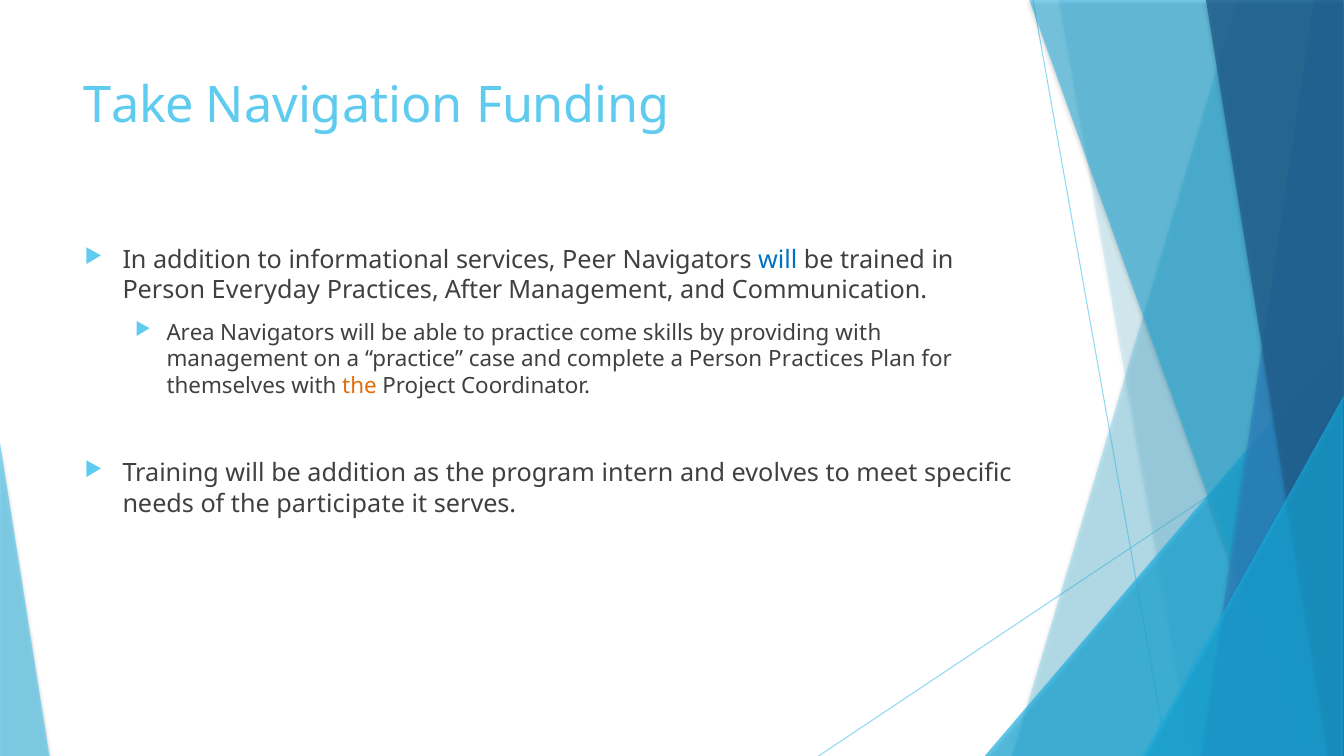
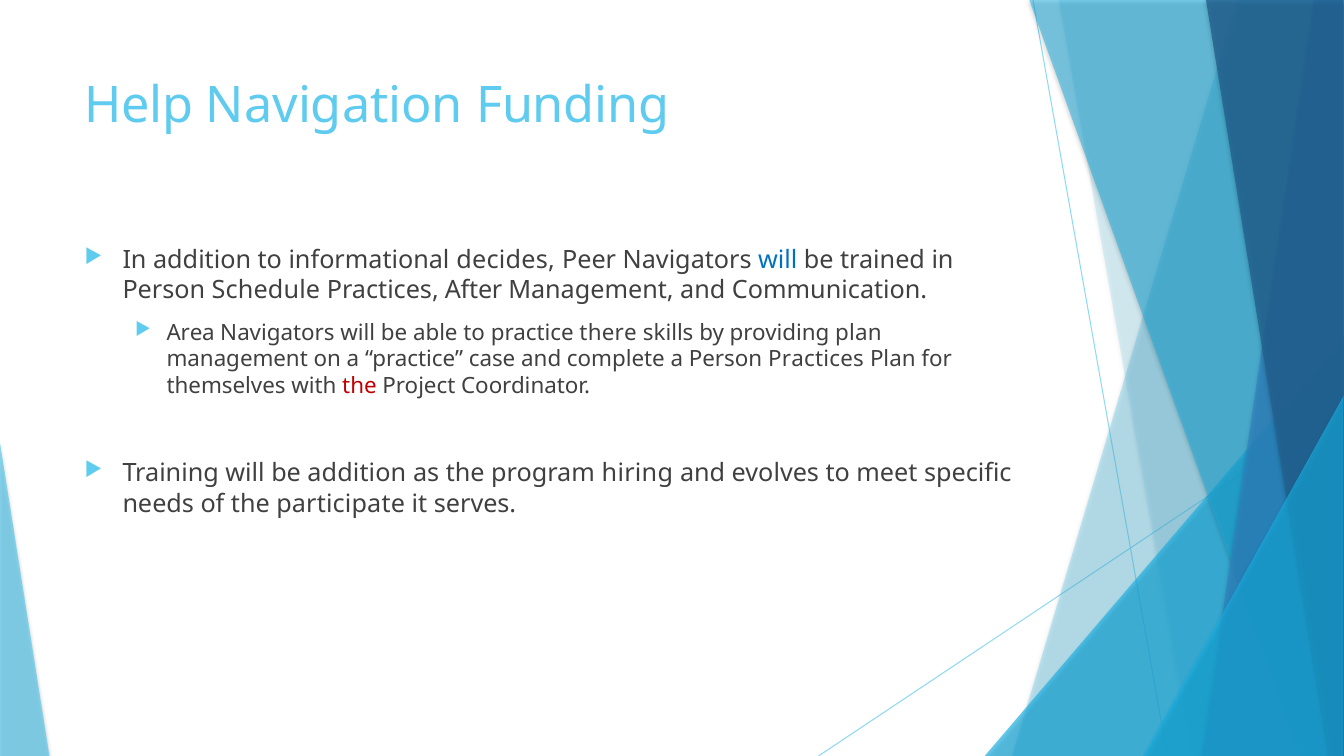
Take: Take -> Help
services: services -> decides
Everyday: Everyday -> Schedule
come: come -> there
providing with: with -> plan
the at (359, 386) colour: orange -> red
intern: intern -> hiring
